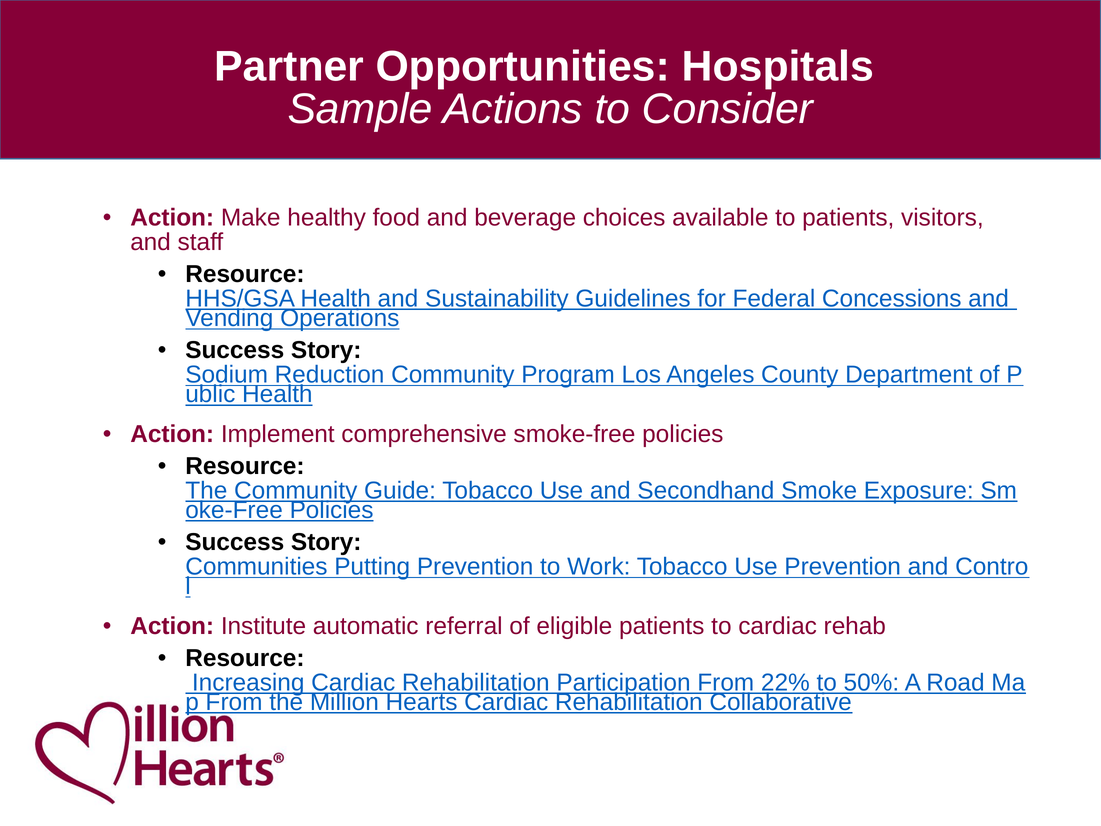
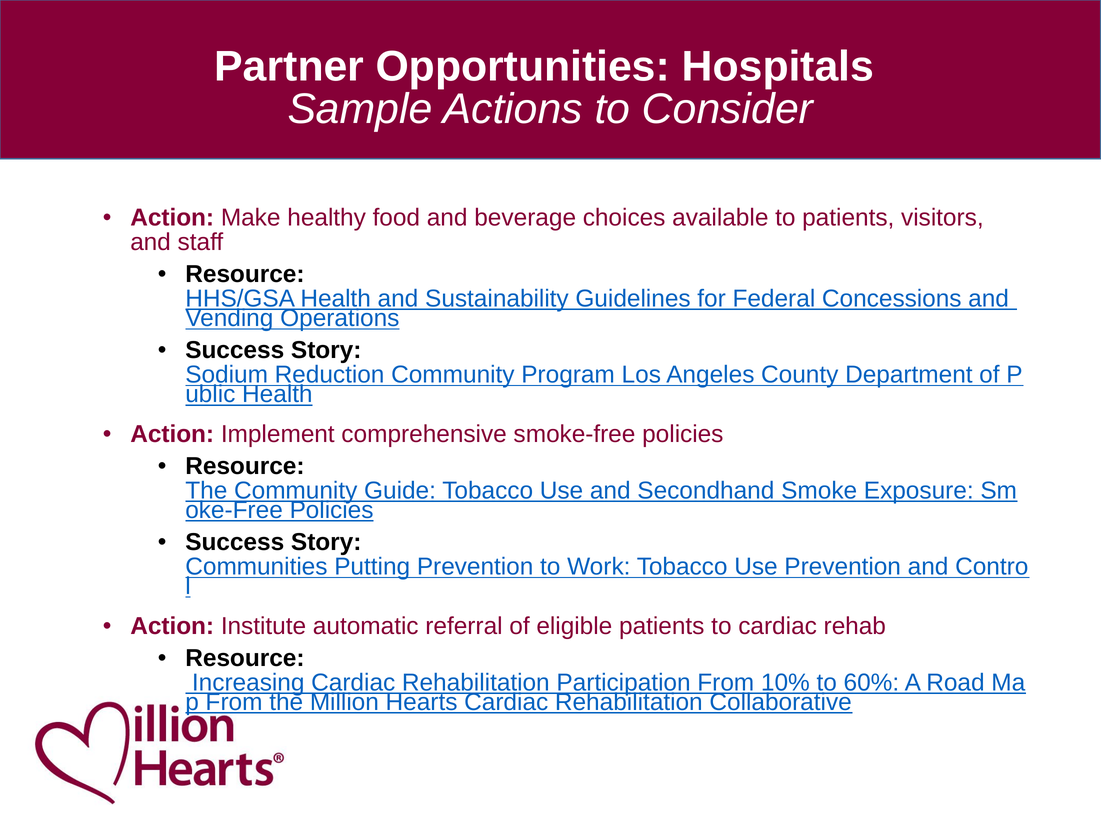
22%: 22% -> 10%
50%: 50% -> 60%
